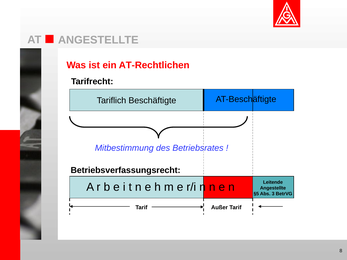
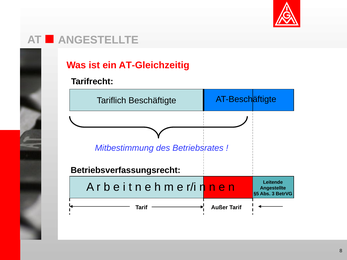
AT-Rechtlichen: AT-Rechtlichen -> AT-Gleichzeitig
